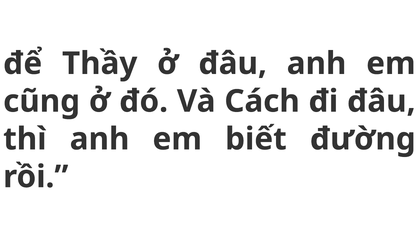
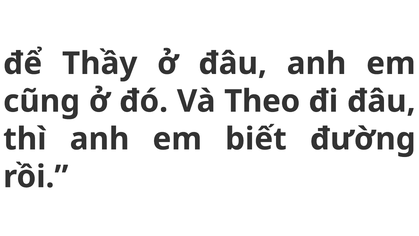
Cách: Cách -> Theo
